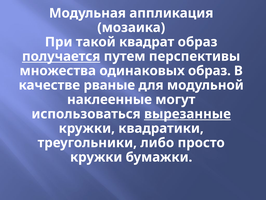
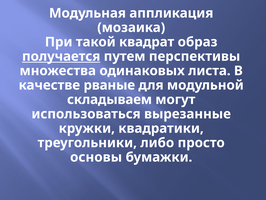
одинаковых образ: образ -> листа
наклеенные: наклеенные -> складываем
вырезанные underline: present -> none
кружки at (96, 157): кружки -> основы
